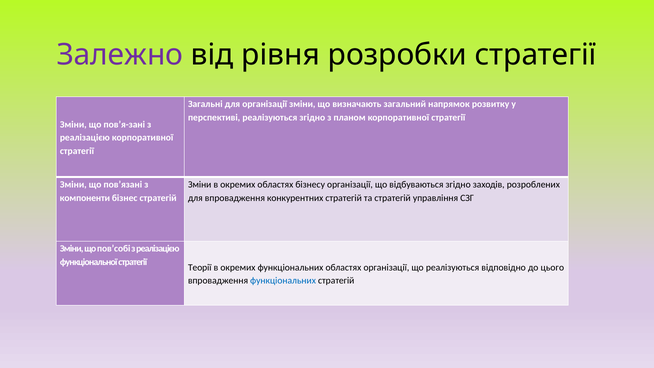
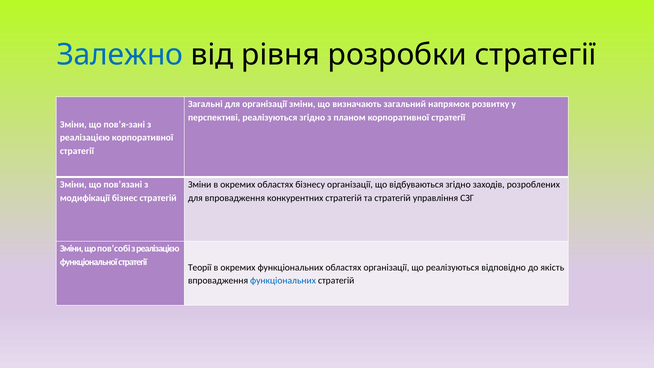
Залежно colour: purple -> blue
компоненти: компоненти -> модифікації
цього: цього -> якість
